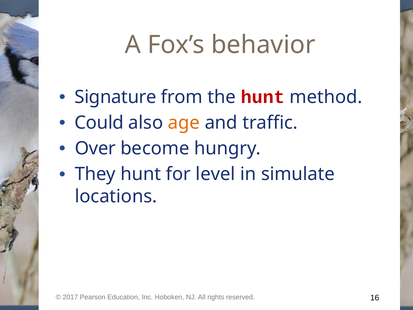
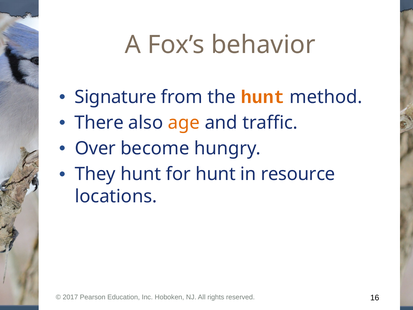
hunt at (263, 97) colour: red -> orange
Could: Could -> There
for level: level -> hunt
simulate: simulate -> resource
